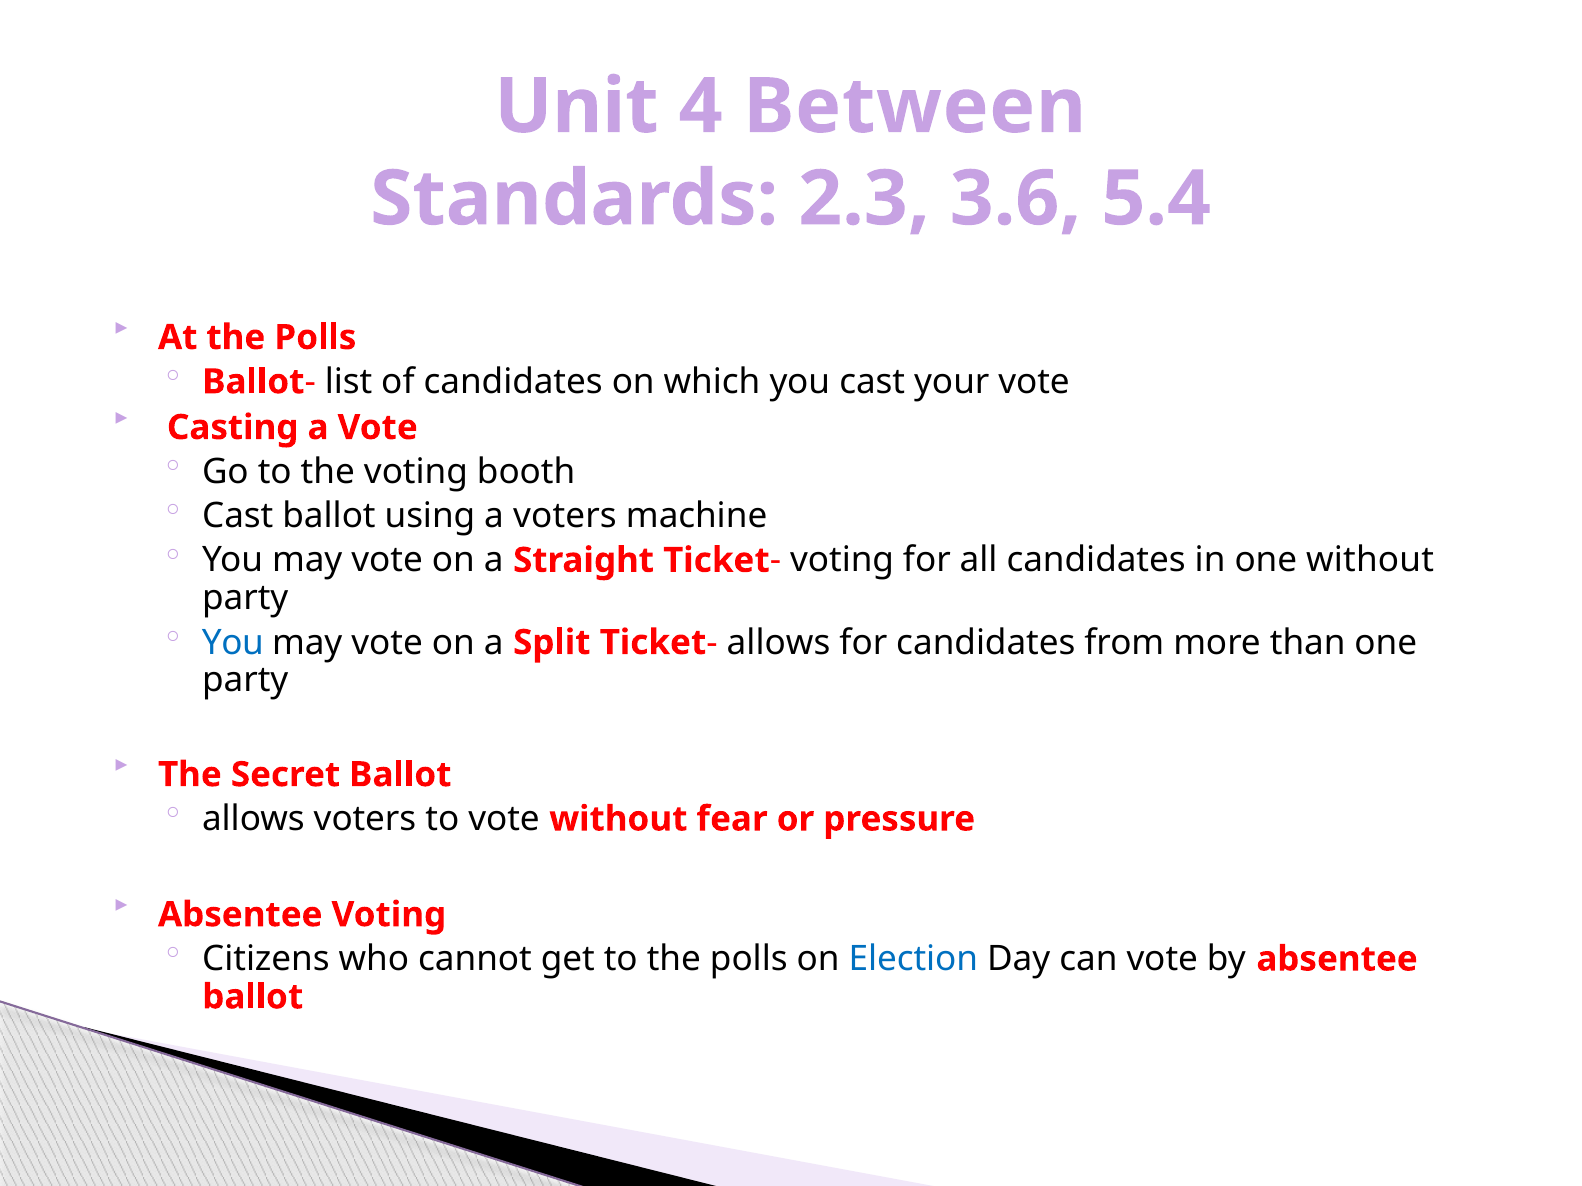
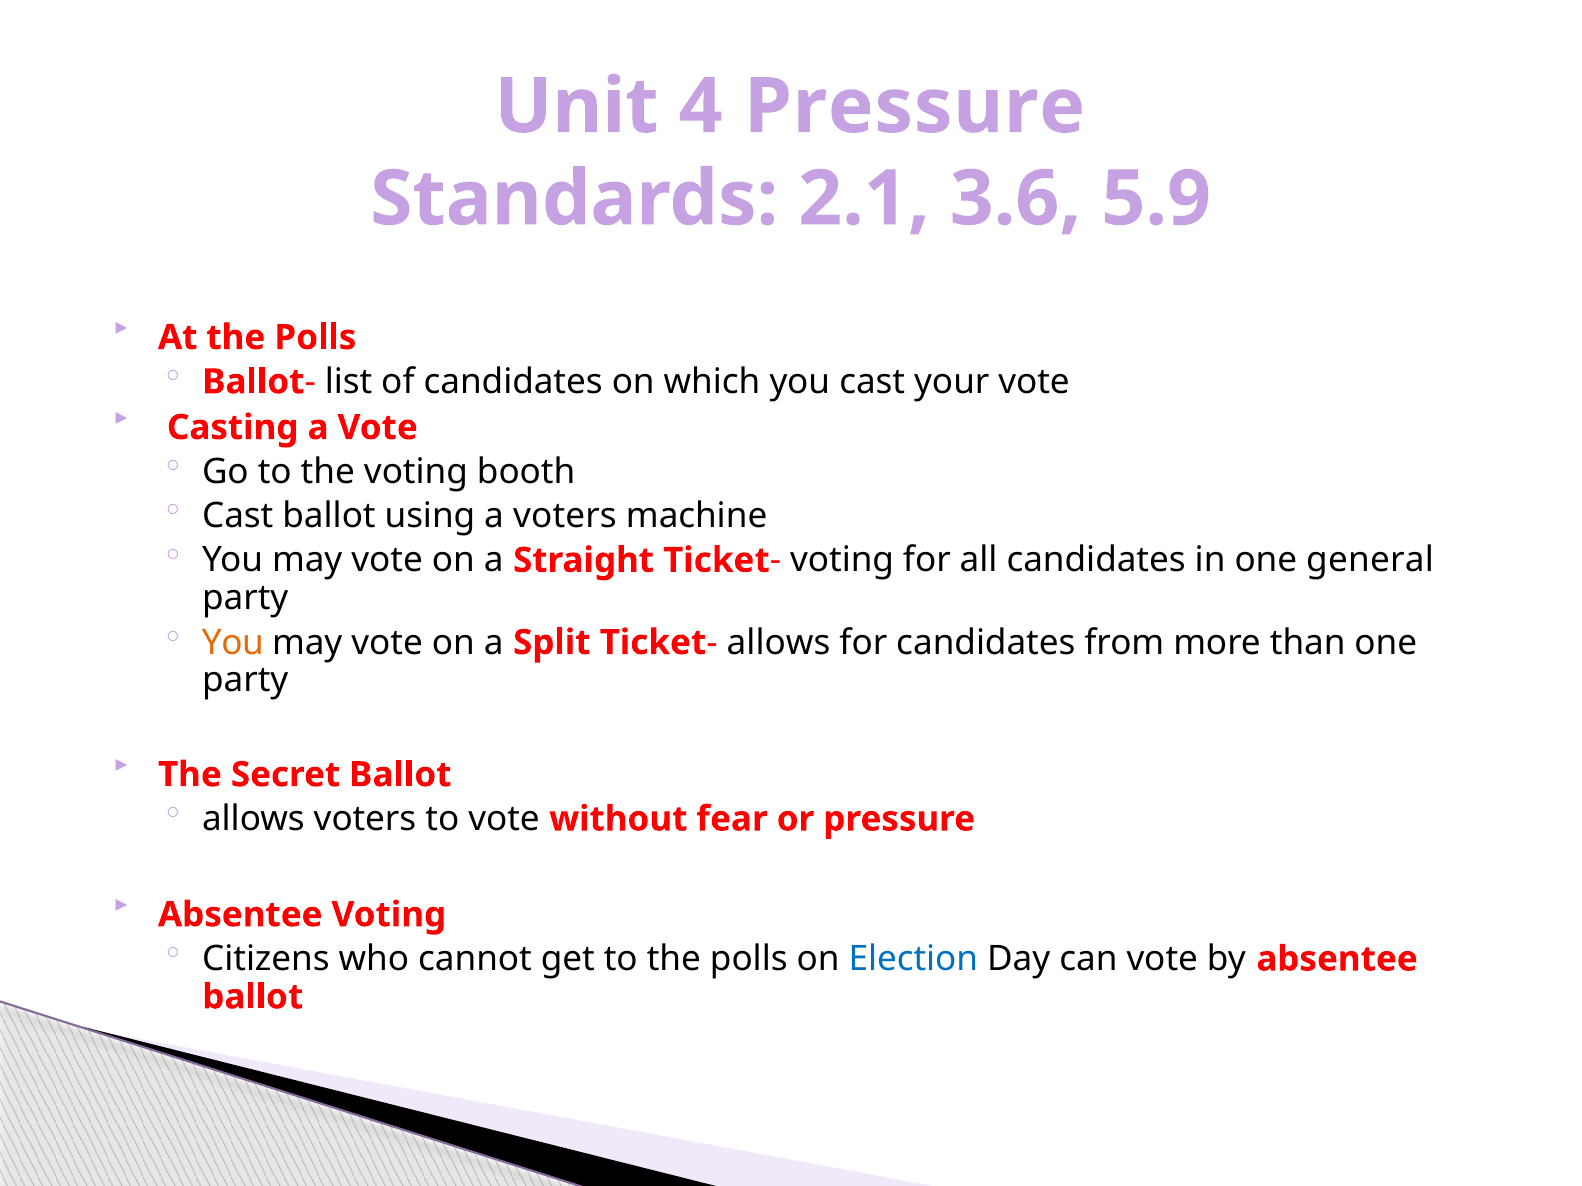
4 Between: Between -> Pressure
2.3: 2.3 -> 2.1
5.4: 5.4 -> 5.9
one without: without -> general
You at (233, 643) colour: blue -> orange
